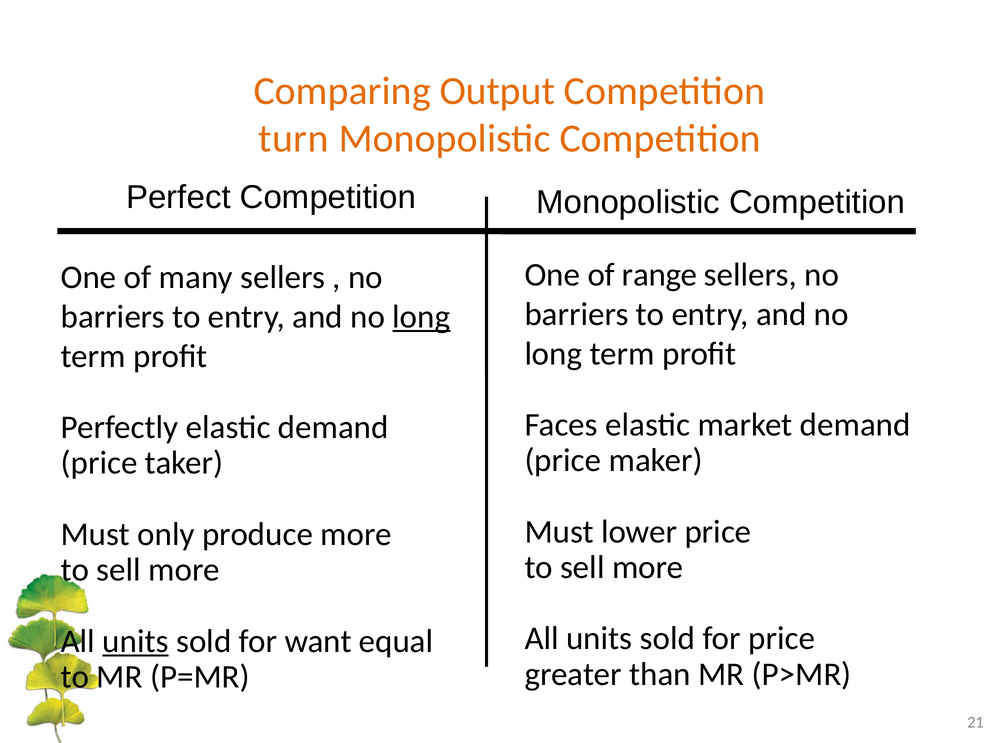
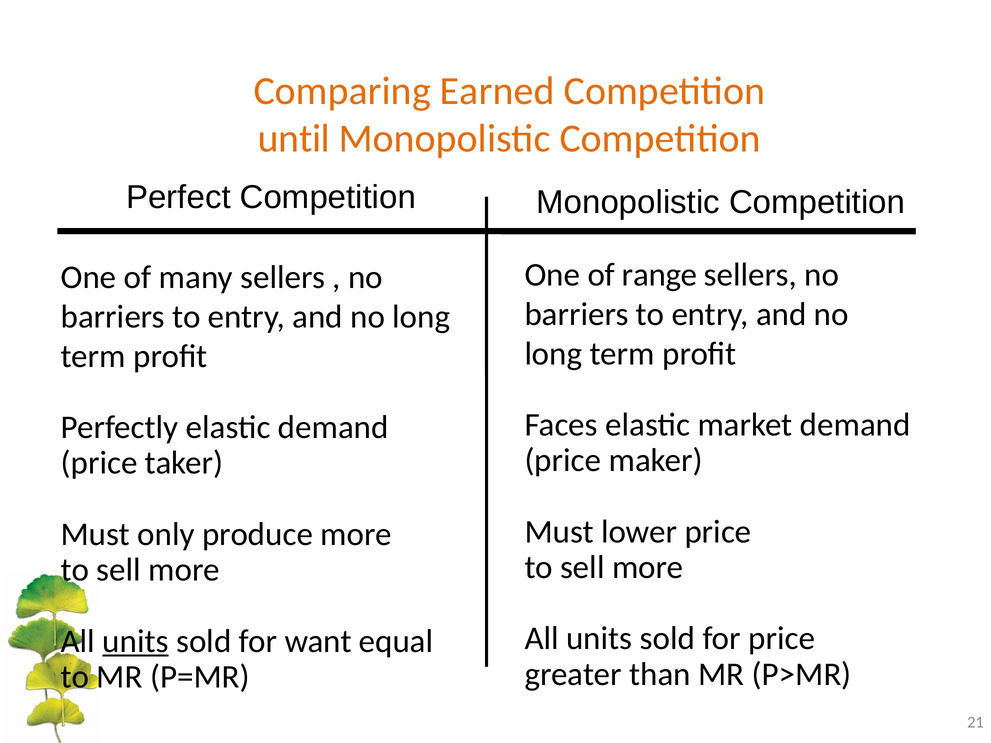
Output: Output -> Earned
turn: turn -> until
long at (421, 317) underline: present -> none
